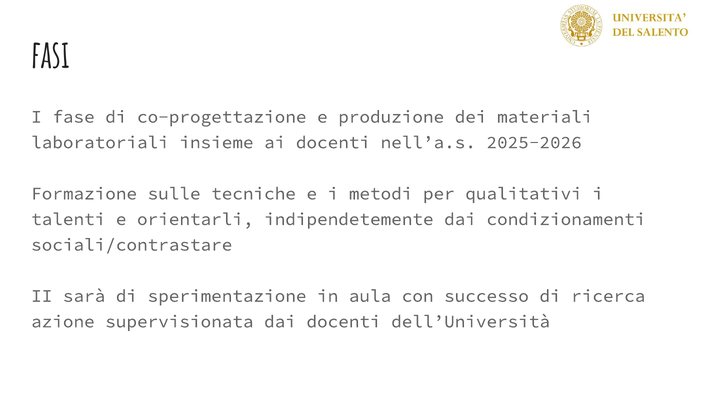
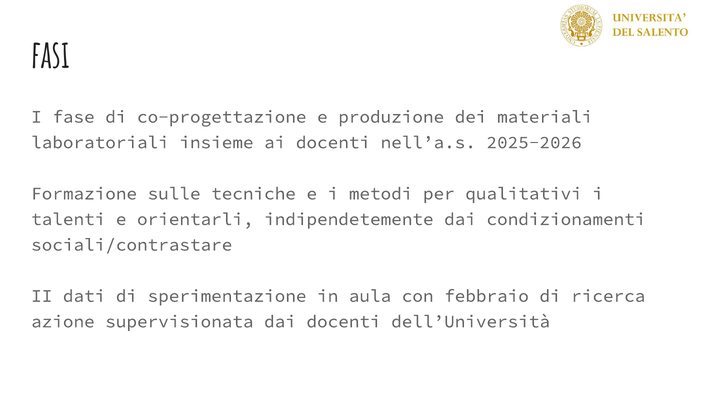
sarà: sarà -> dati
successo: successo -> febbraio
